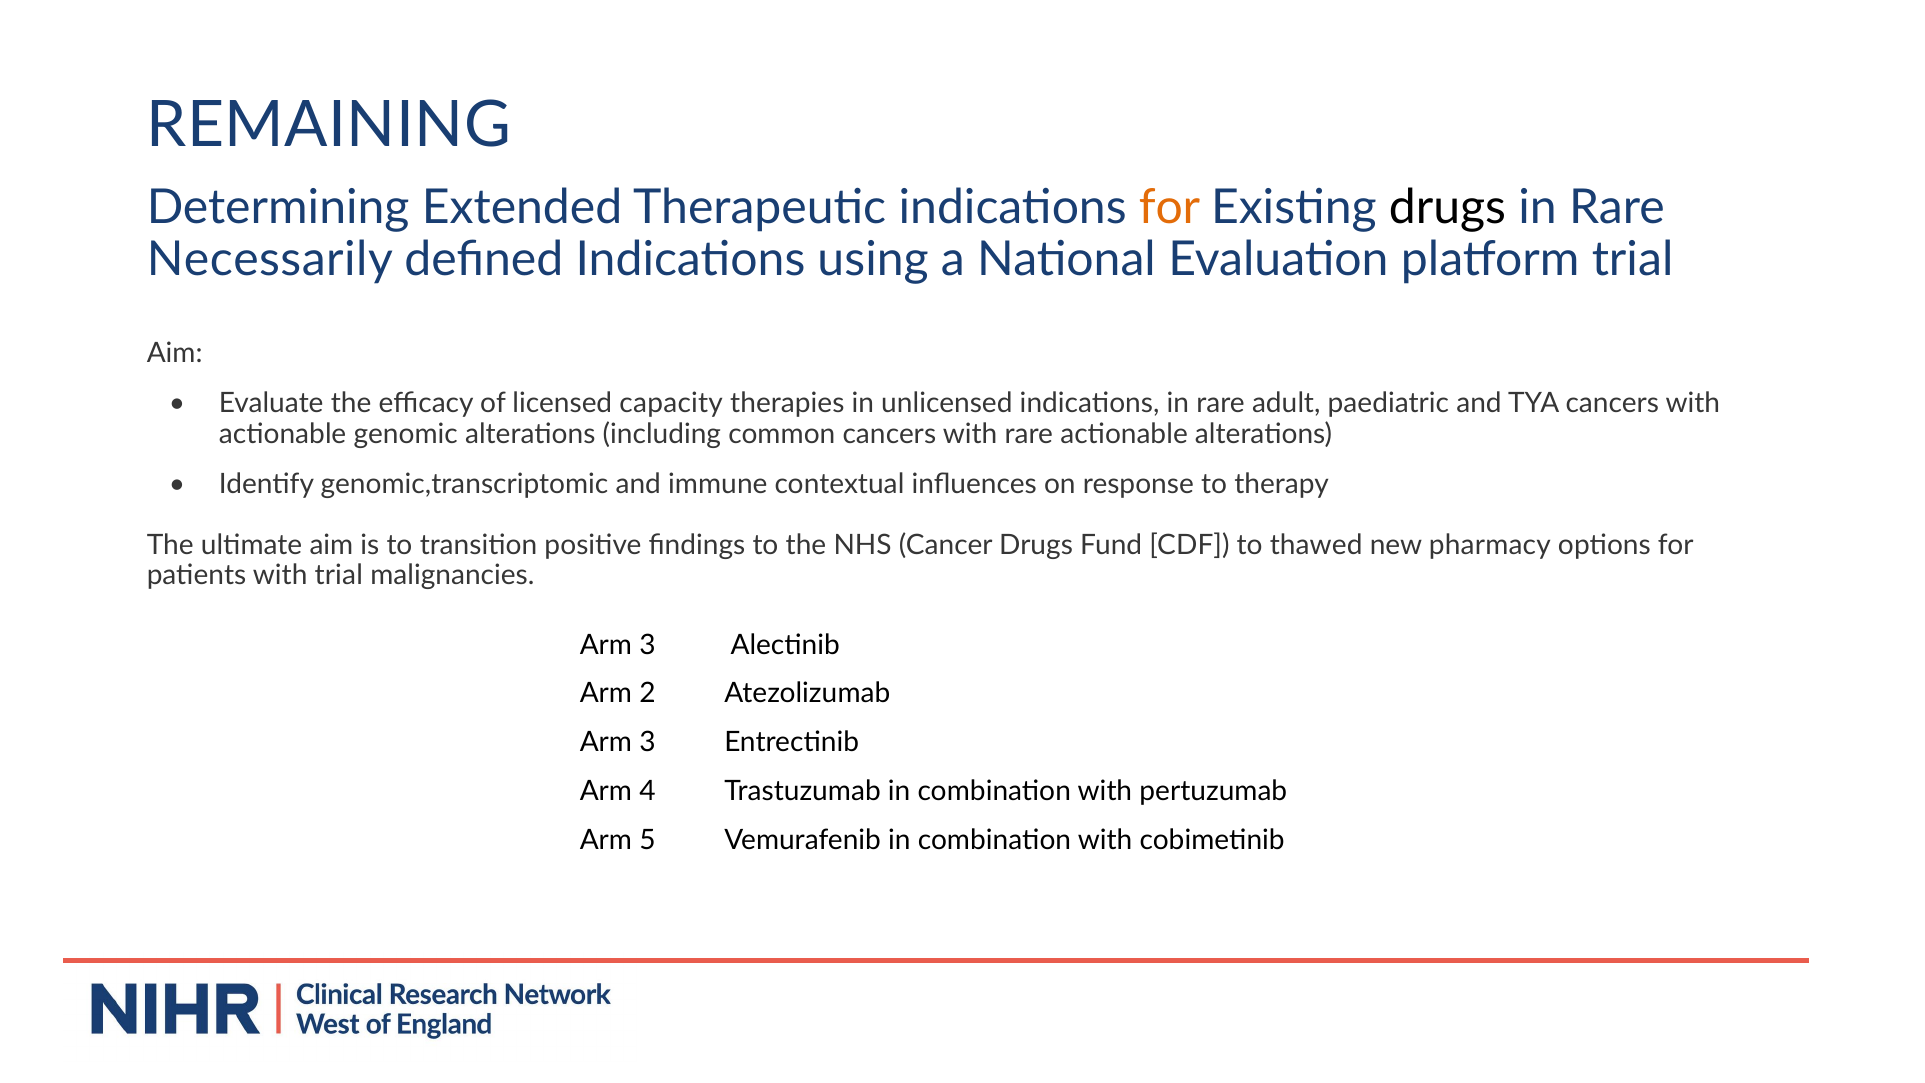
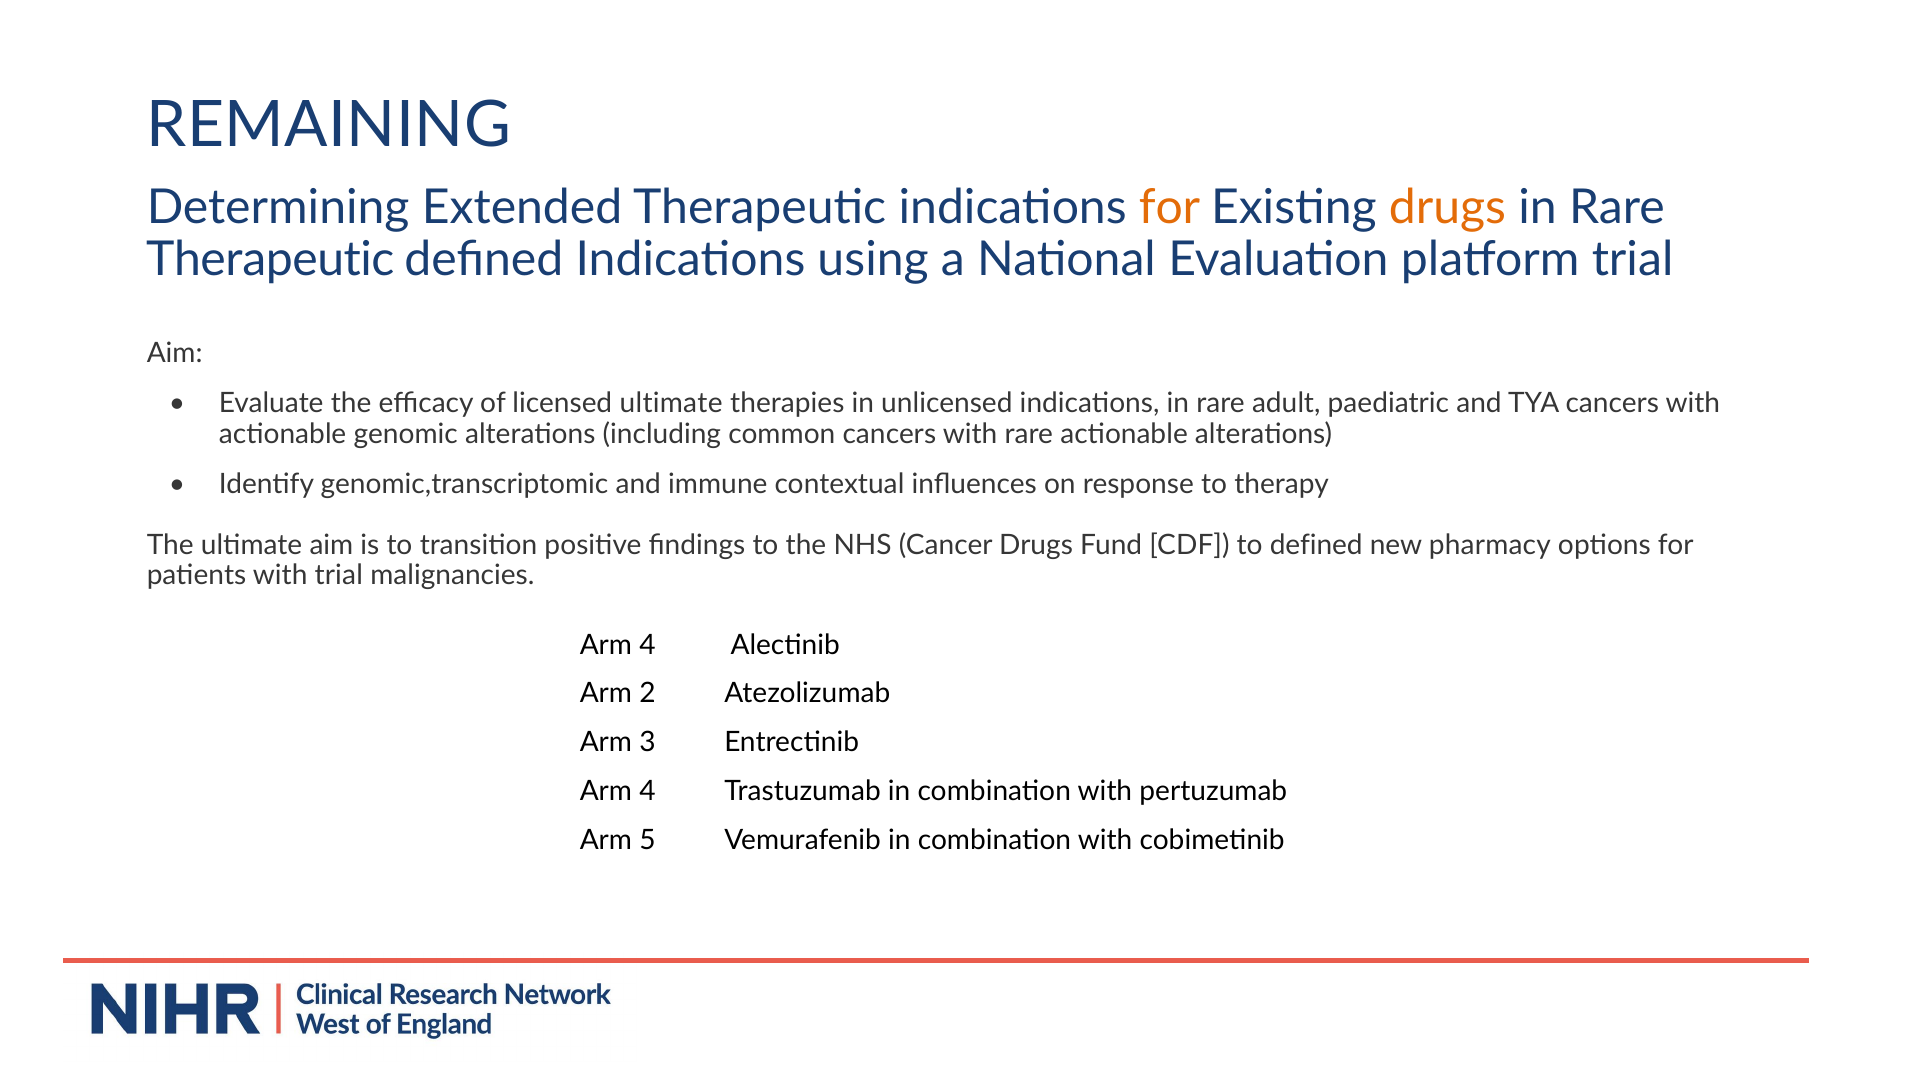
drugs at (1448, 208) colour: black -> orange
Necessarily at (270, 260): Necessarily -> Therapeutic
licensed capacity: capacity -> ultimate
to thawed: thawed -> defined
3 at (647, 645): 3 -> 4
